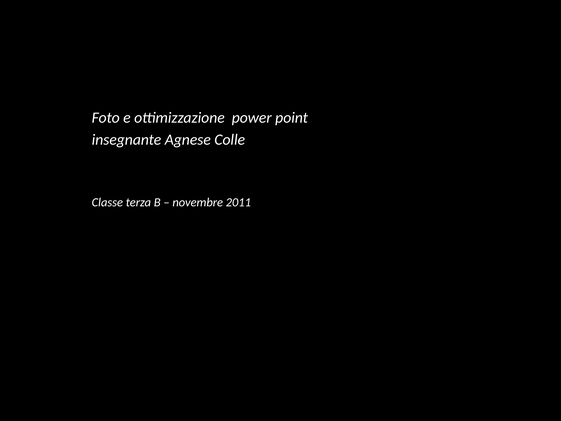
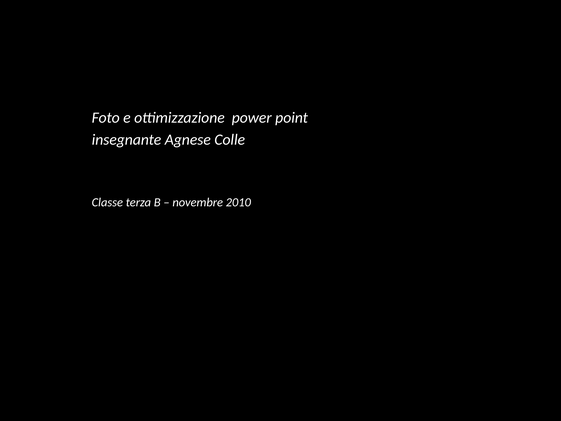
2011: 2011 -> 2010
